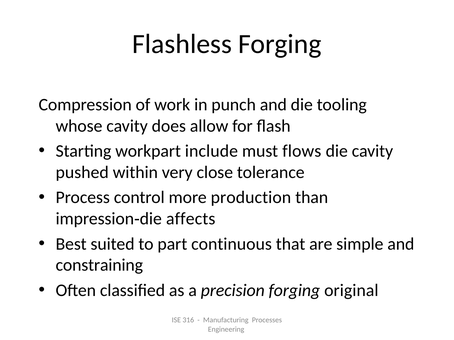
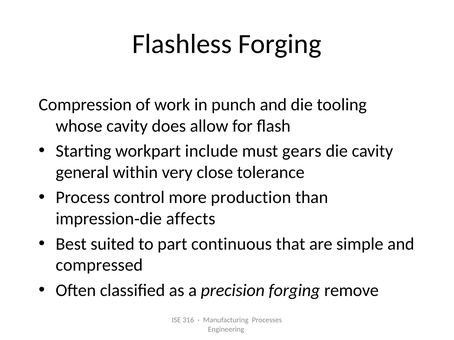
flows: flows -> gears
pushed: pushed -> general
constraining: constraining -> compressed
original: original -> remove
